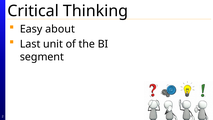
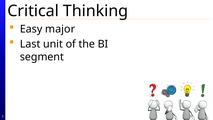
about: about -> major
